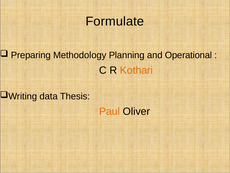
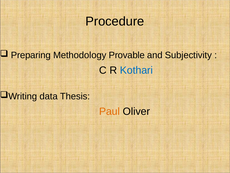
Formulate: Formulate -> Procedure
Planning: Planning -> Provable
Operational: Operational -> Subjectivity
Kothari colour: orange -> blue
